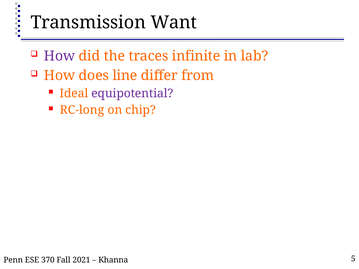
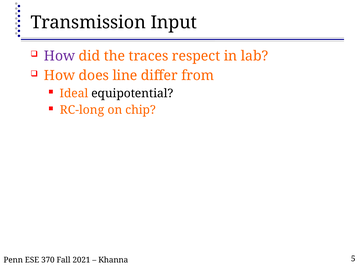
Want: Want -> Input
infinite: infinite -> respect
equipotential colour: purple -> black
